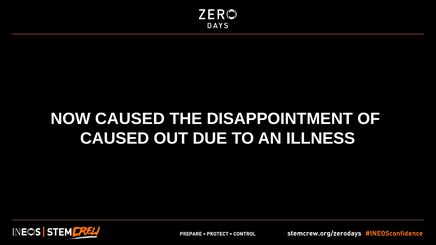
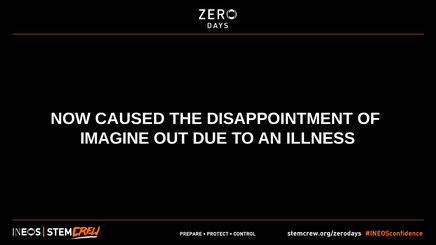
CAUSED at (115, 139): CAUSED -> IMAGINE
